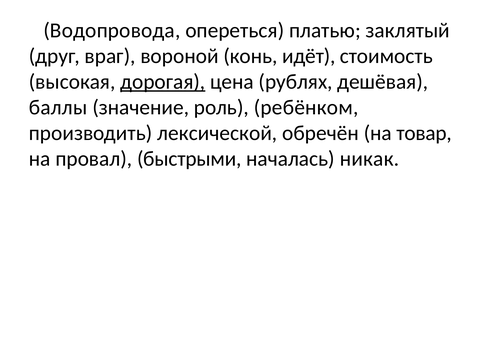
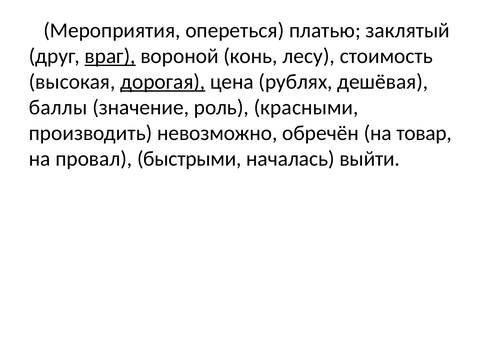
Водопровода: Водопровода -> Мероприятия
враг underline: none -> present
идёт: идёт -> лесу
ребёнком: ребёнком -> красными
лексической: лексической -> невозможно
никак: никак -> выйти
